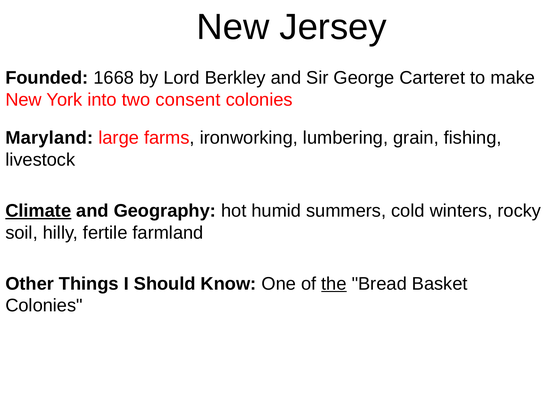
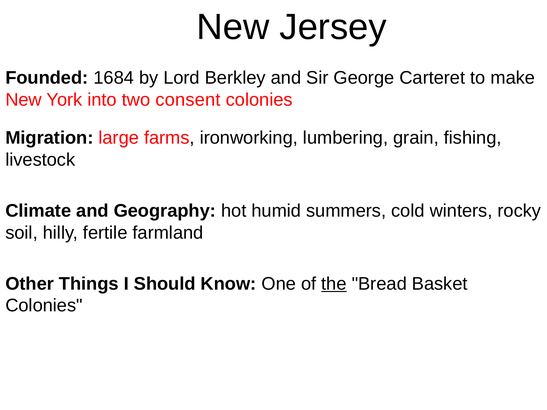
1668: 1668 -> 1684
Maryland: Maryland -> Migration
Climate underline: present -> none
